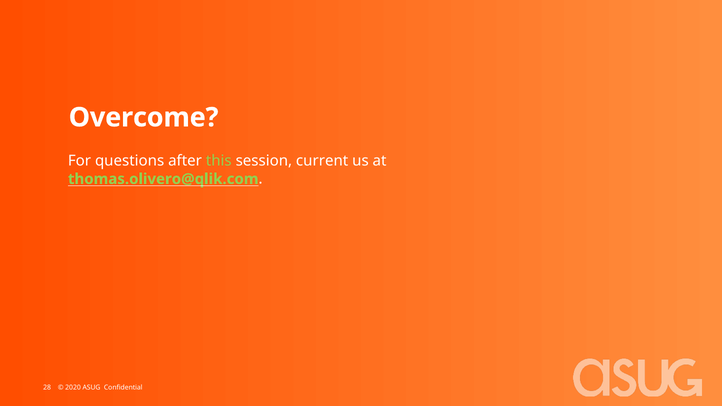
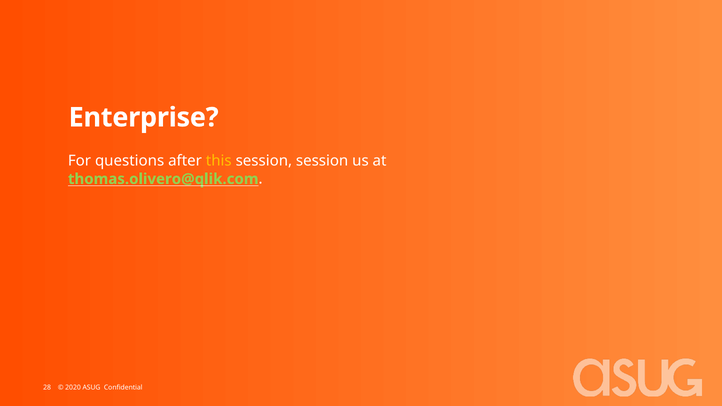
Overcome: Overcome -> Enterprise
this colour: light green -> yellow
session current: current -> session
